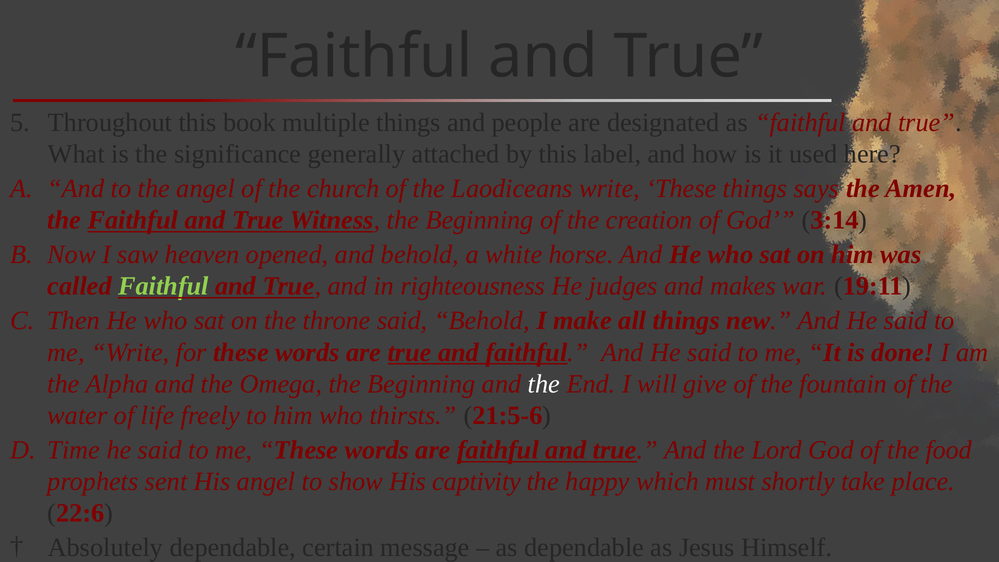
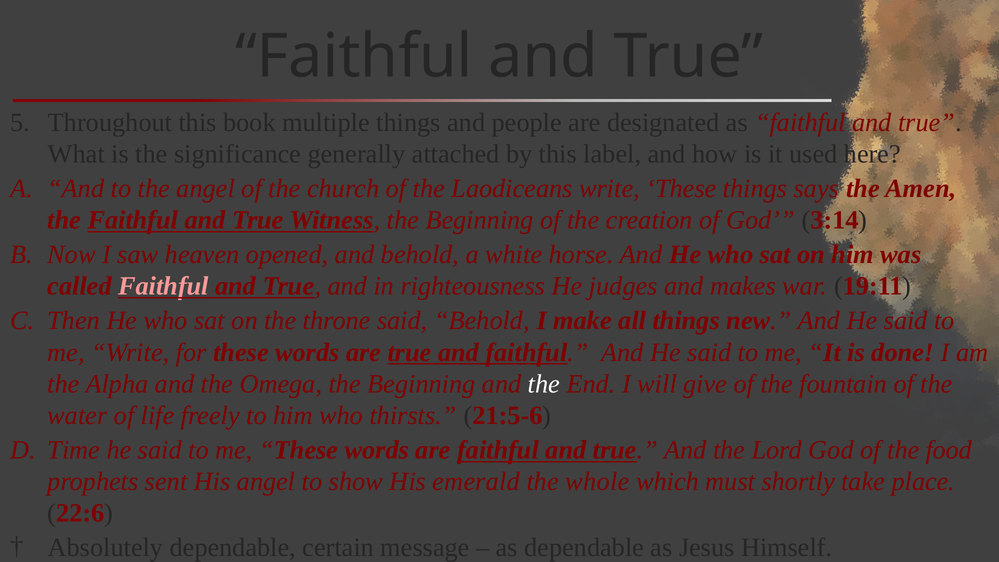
Faithful at (163, 286) colour: light green -> pink
captivity: captivity -> emerald
happy: happy -> whole
